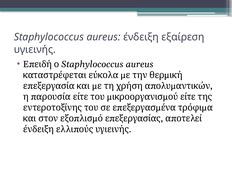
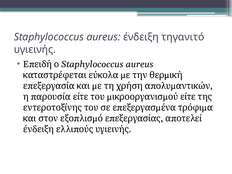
εξαίρεση: εξαίρεση -> τηγανιτό
